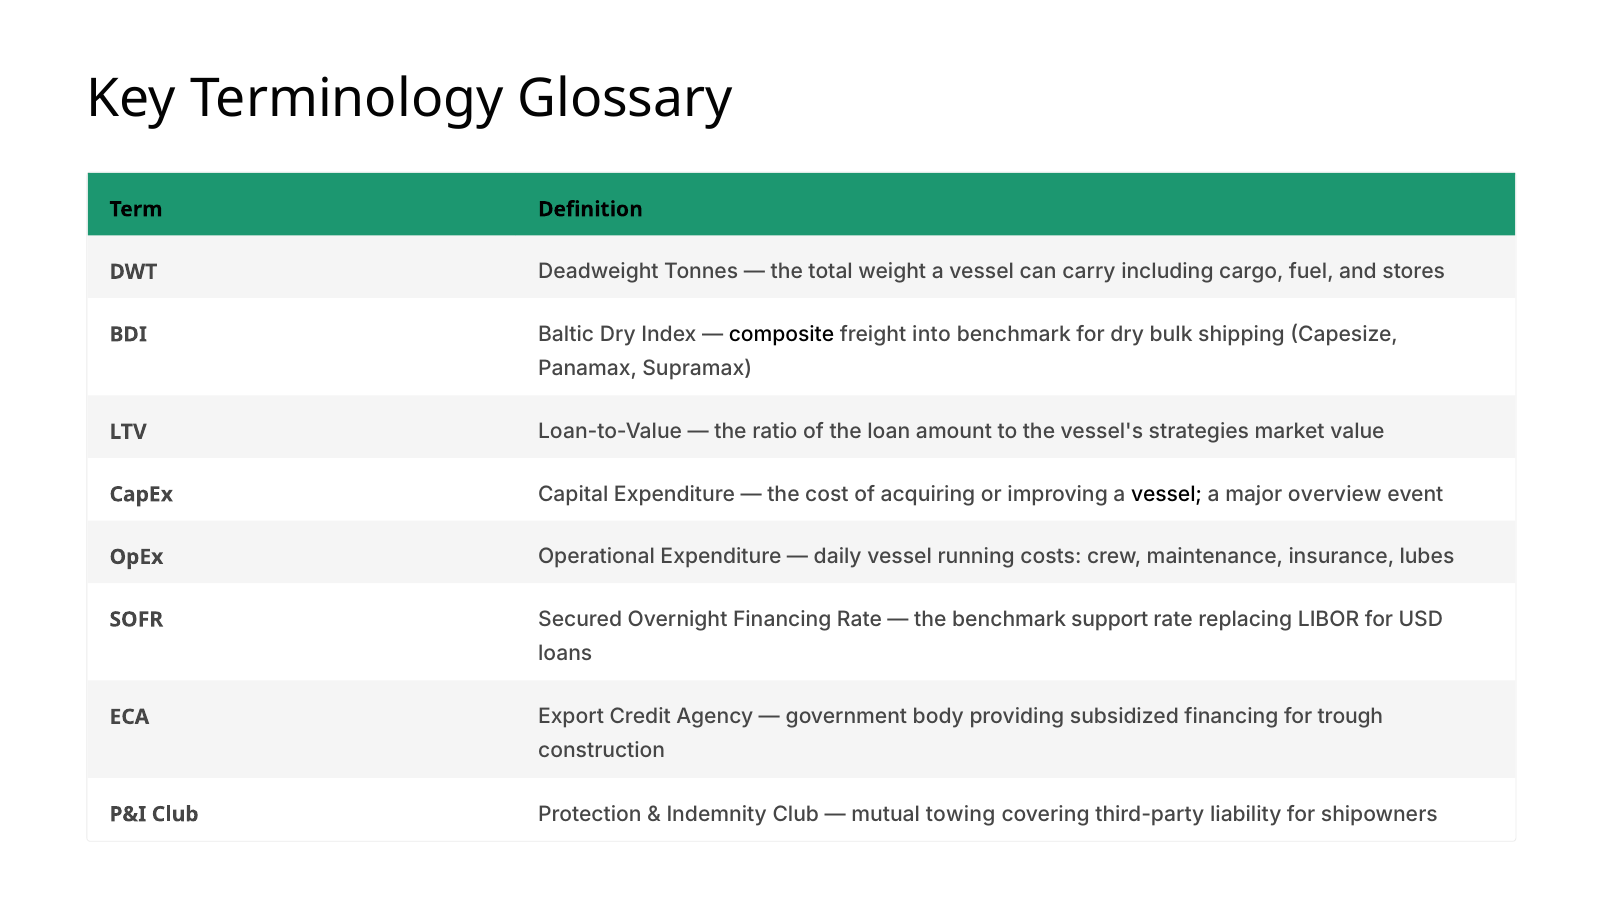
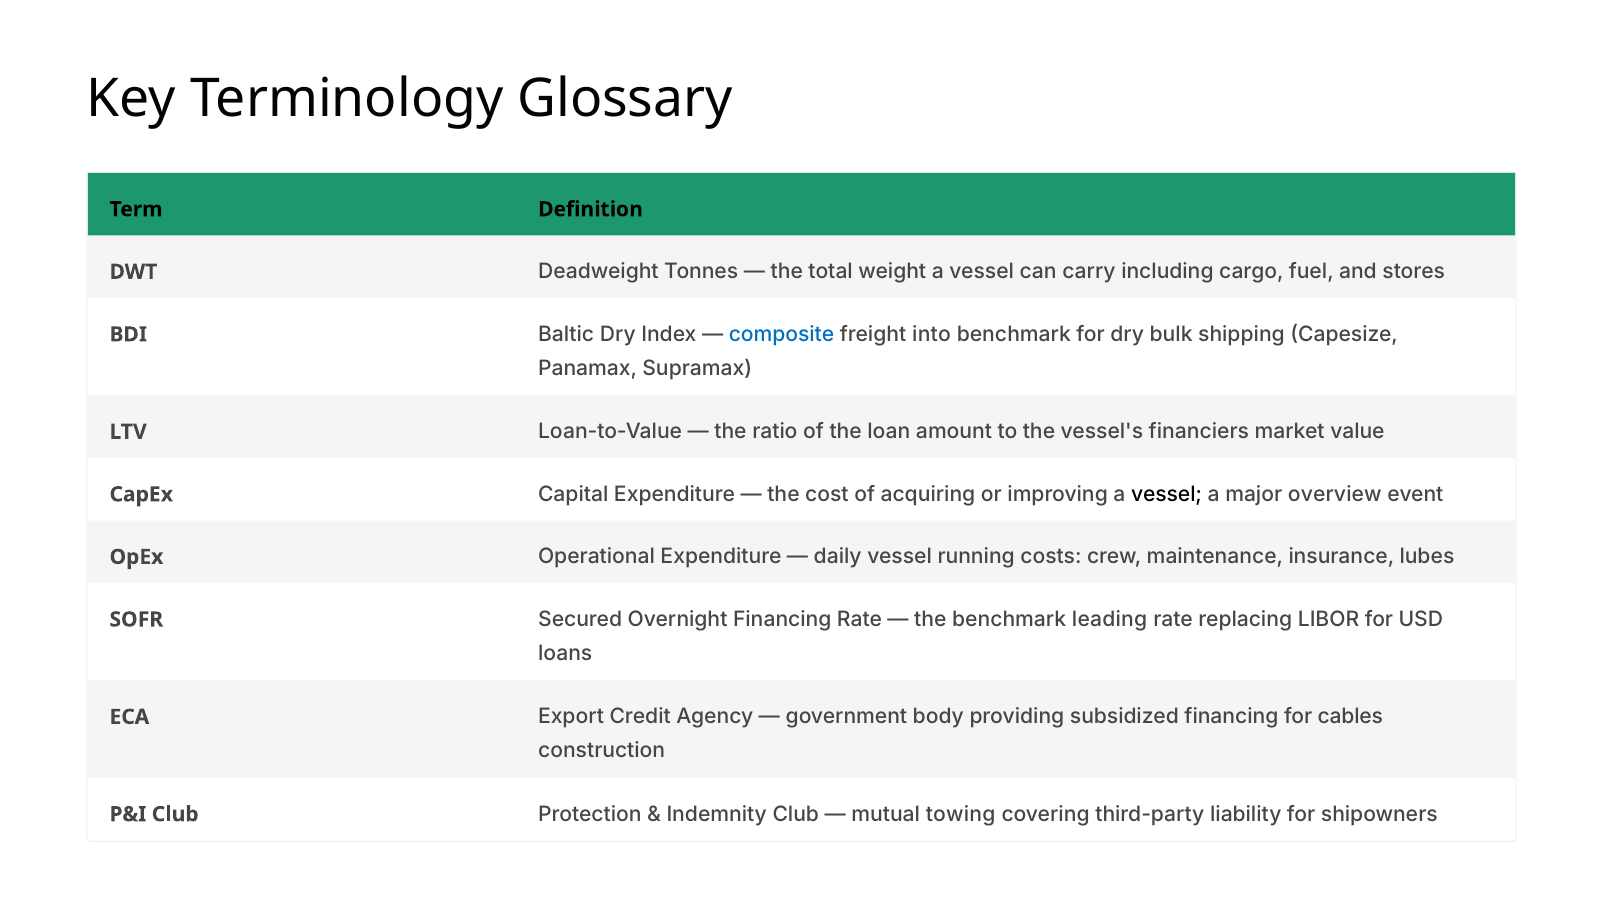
composite colour: black -> blue
strategies: strategies -> financiers
support: support -> leading
trough: trough -> cables
